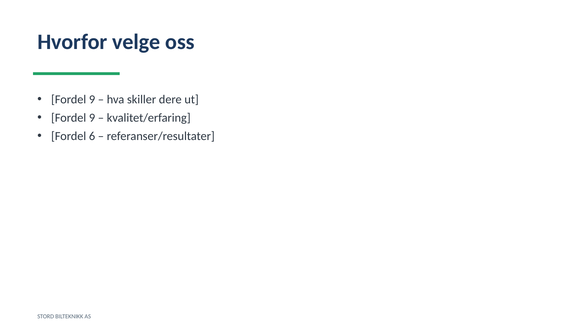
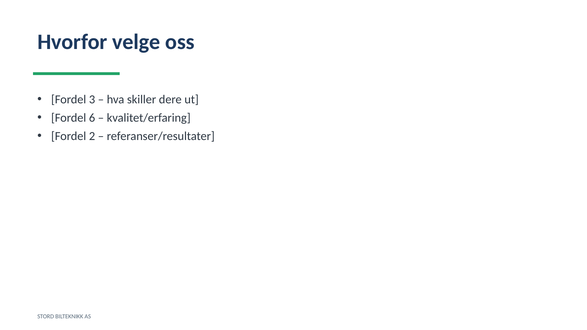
9 at (92, 99): 9 -> 3
9 at (92, 118): 9 -> 6
6: 6 -> 2
